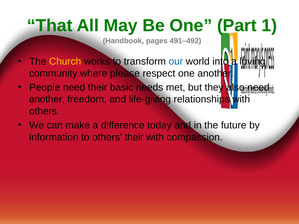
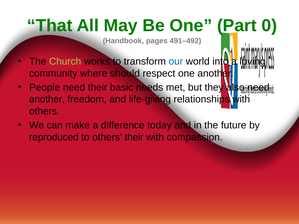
1: 1 -> 0
Church colour: yellow -> light green
please: please -> should
information: information -> reproduced
